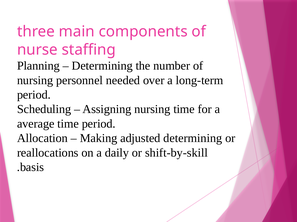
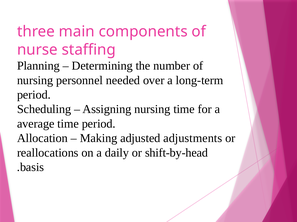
adjusted determining: determining -> adjustments
shift-by-skill: shift-by-skill -> shift-by-head
